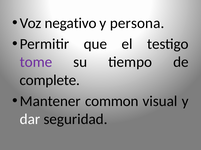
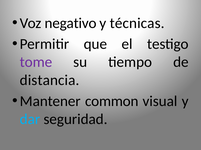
persona: persona -> técnicas
complete: complete -> distancia
dar colour: white -> light blue
